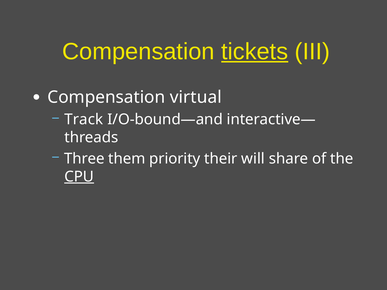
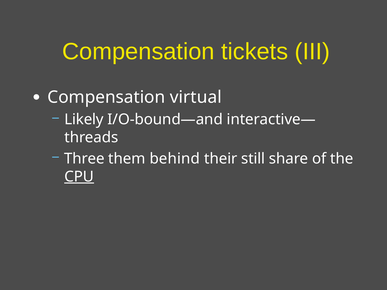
tickets underline: present -> none
Track: Track -> Likely
priority: priority -> behind
will: will -> still
